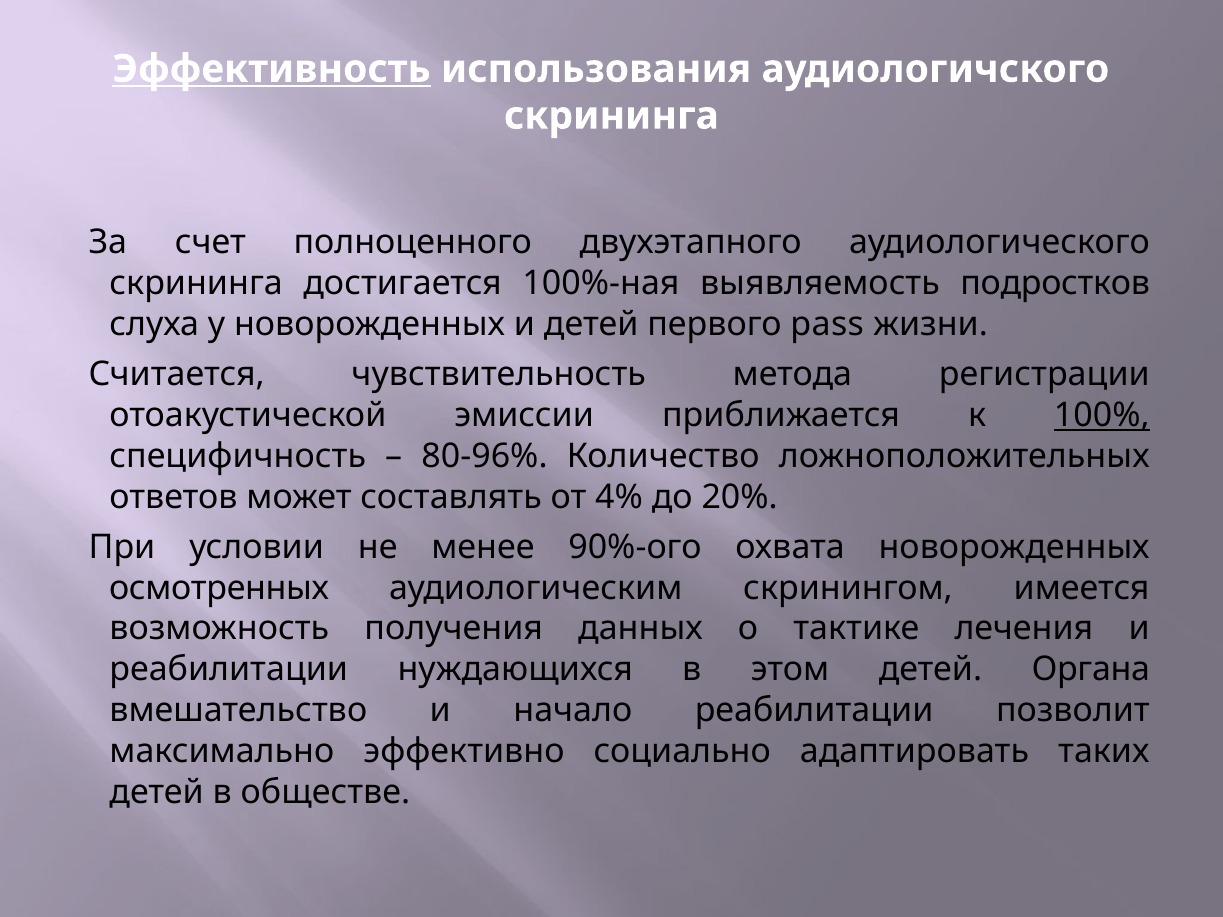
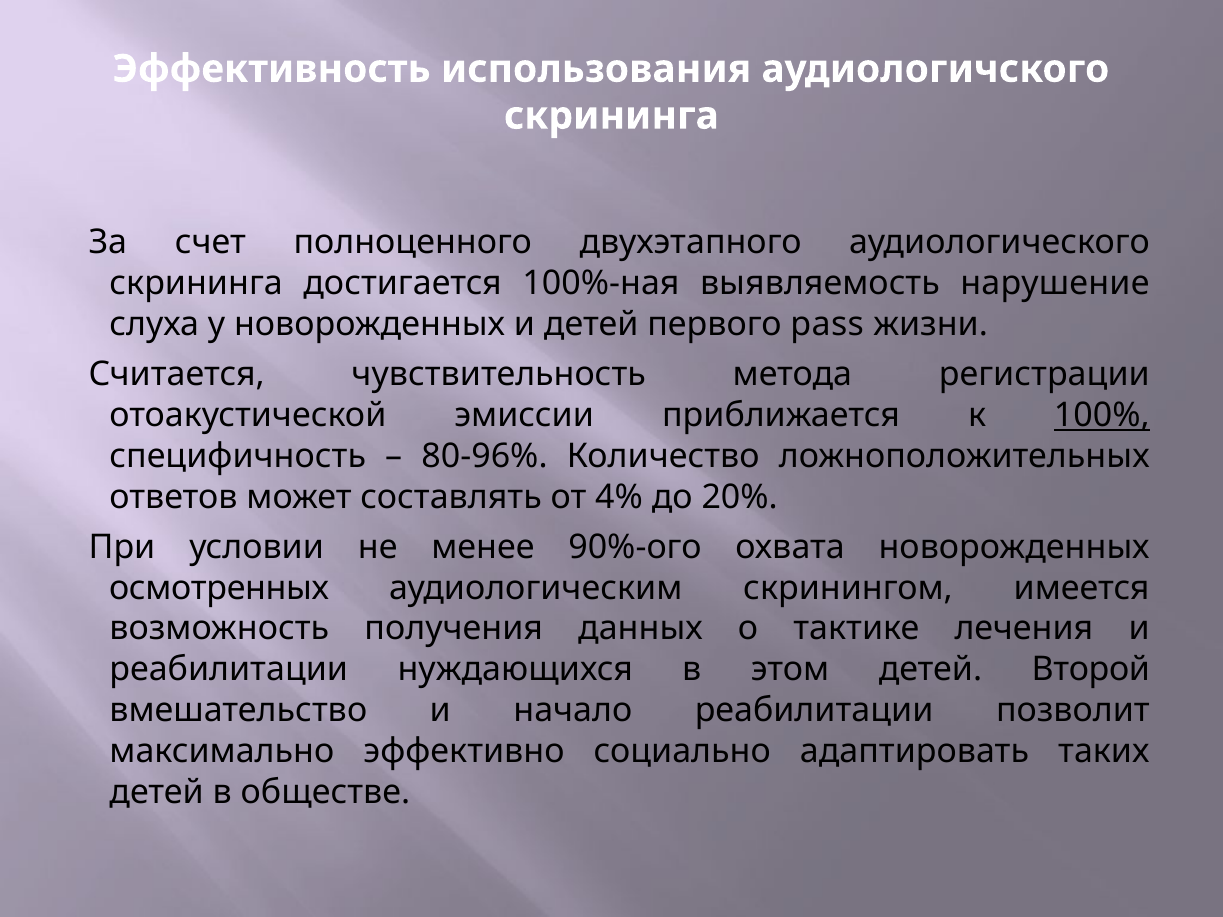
Эффективность underline: present -> none
подростков: подростков -> нарушение
Органа: Органа -> Второй
